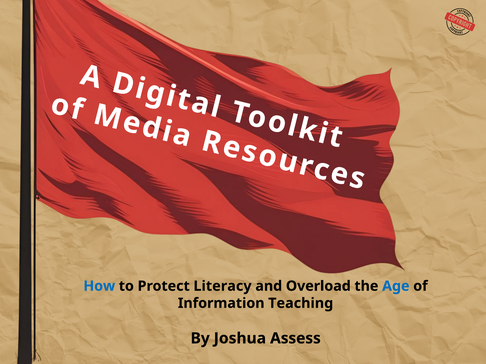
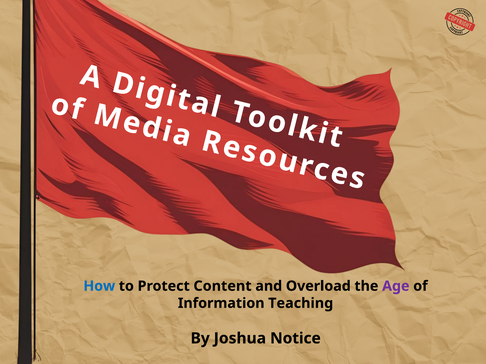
Literacy: Literacy -> Content
Age colour: blue -> purple
Assess: Assess -> Notice
